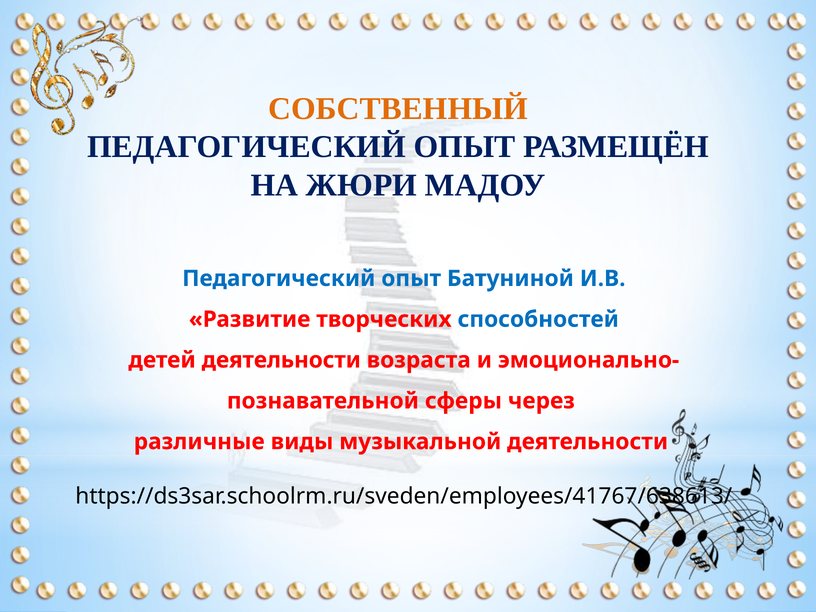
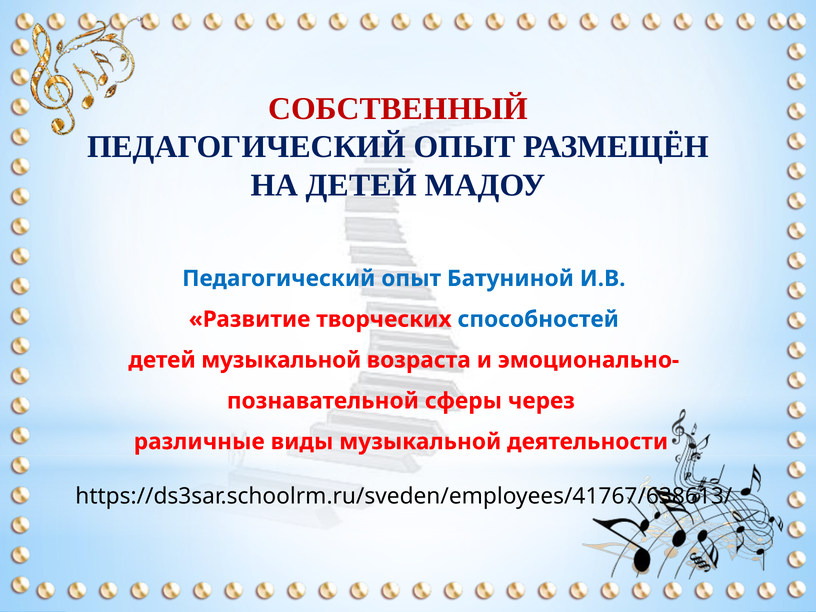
СОБСТВЕННЫЙ colour: orange -> red
НА ЖЮРИ: ЖЮРИ -> ДЕТЕЙ
детей деятельности: деятельности -> музыкальной
